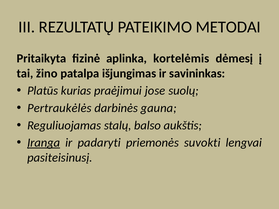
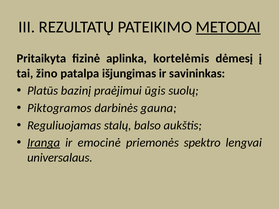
METODAI underline: none -> present
kurias: kurias -> bazinį
jose: jose -> ūgis
Pertraukėlės: Pertraukėlės -> Piktogramos
padaryti: padaryti -> emocinė
suvokti: suvokti -> spektro
pasiteisinusį: pasiteisinusį -> universalaus
